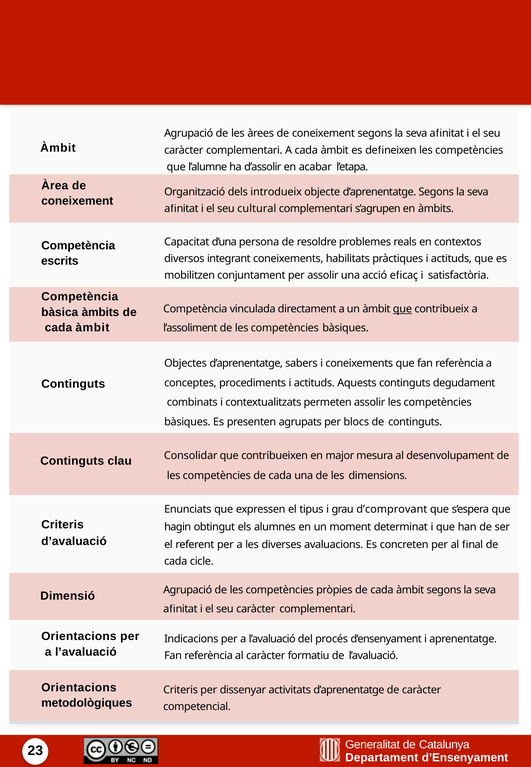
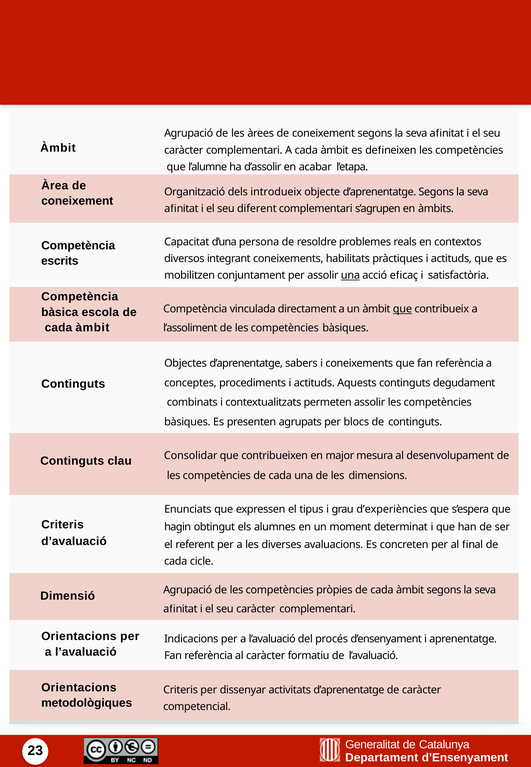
cultural: cultural -> diferent
una at (350, 275) underline: none -> present
bàsica àmbits: àmbits -> escola
d’comprovant: d’comprovant -> d’experiències
